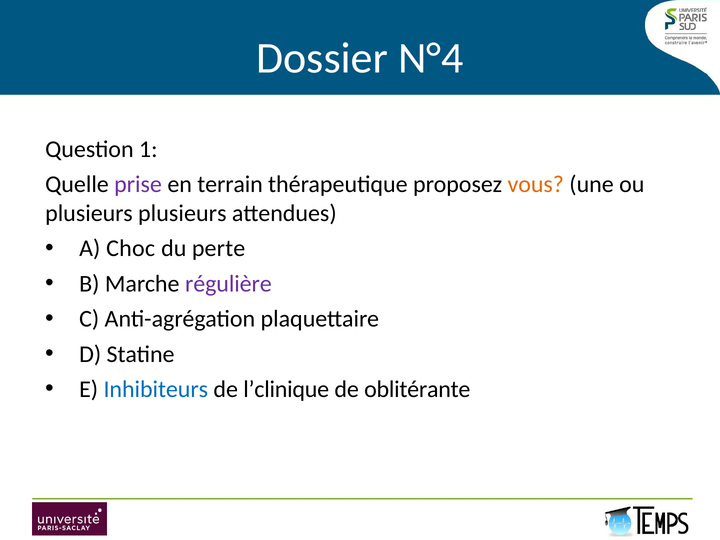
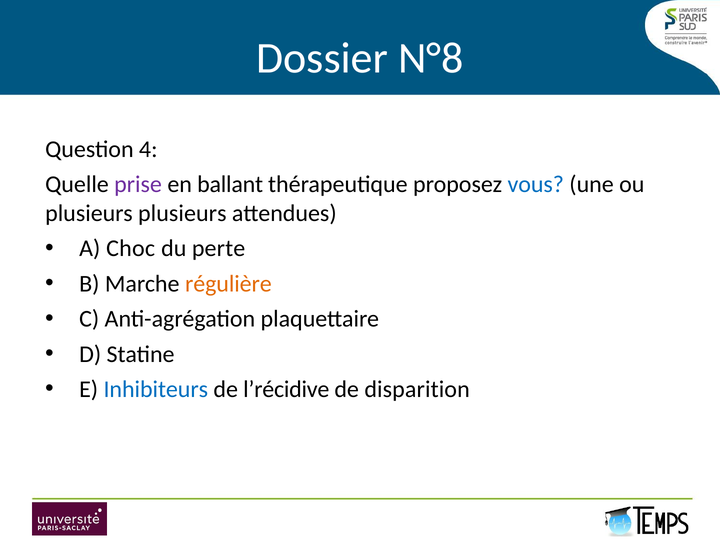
N°4: N°4 -> N°8
1: 1 -> 4
terrain: terrain -> ballant
vous colour: orange -> blue
régulière colour: purple -> orange
l’clinique: l’clinique -> l’récidive
oblitérante: oblitérante -> disparition
